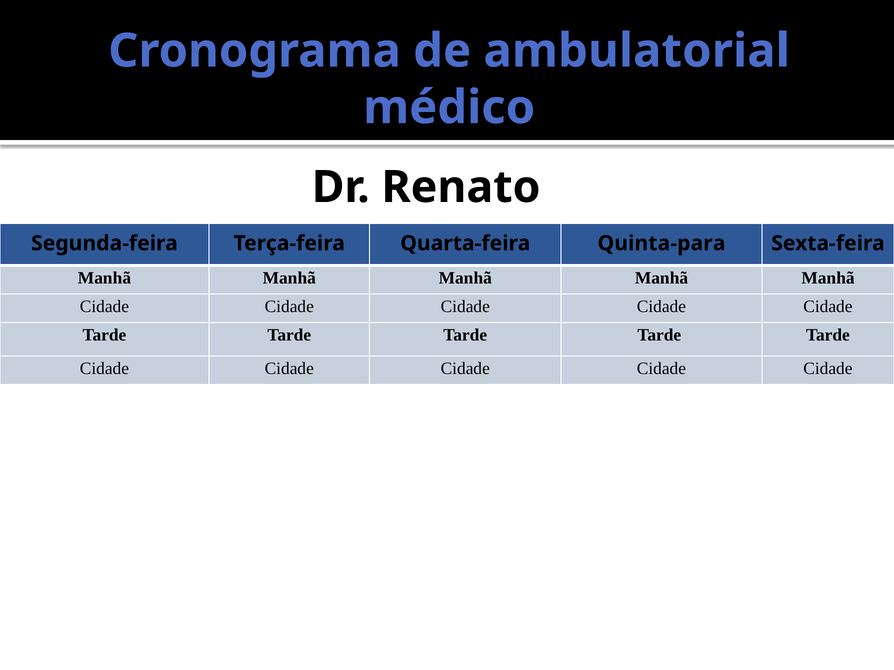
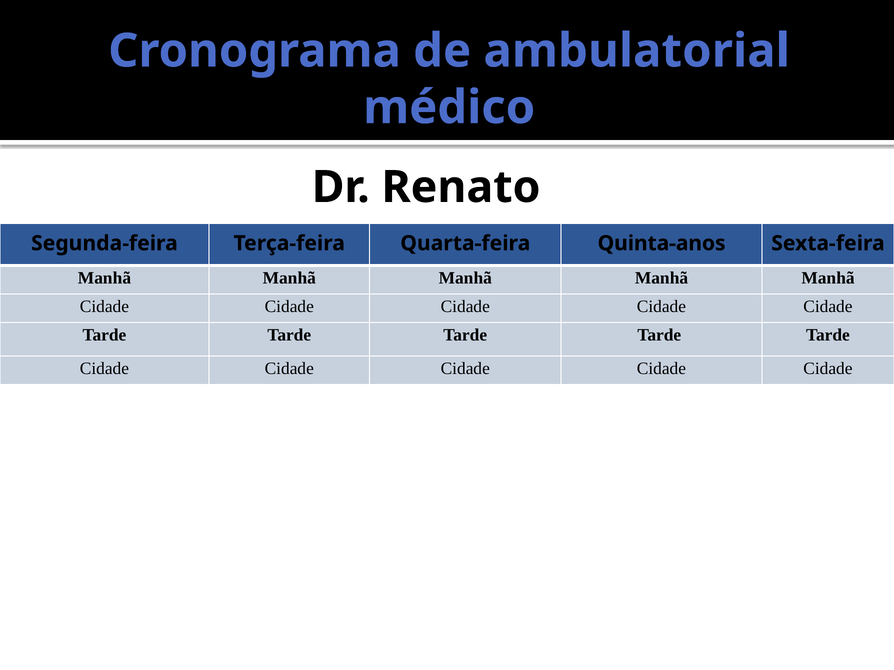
Quinta-para: Quinta-para -> Quinta-anos
